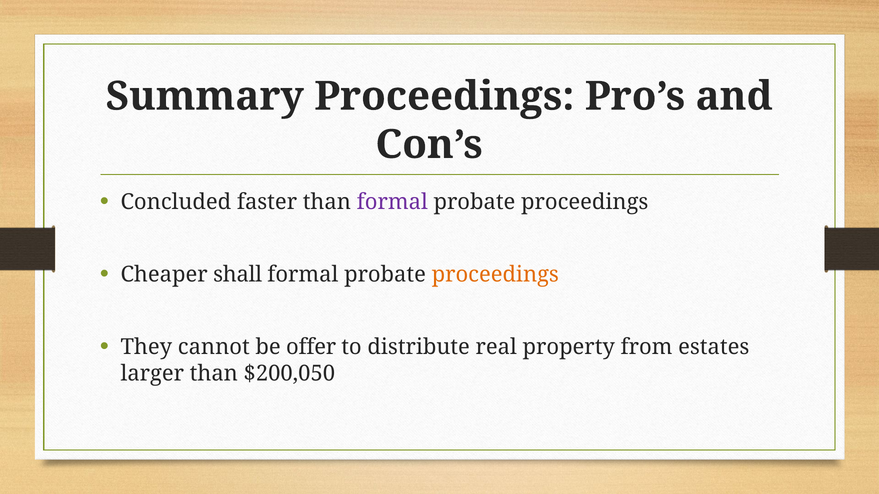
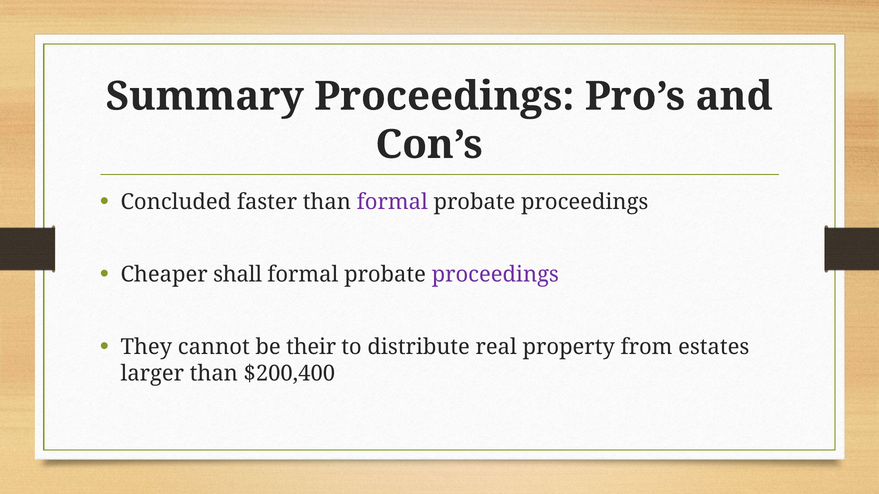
proceedings at (495, 275) colour: orange -> purple
offer: offer -> their
$200,050: $200,050 -> $200,400
